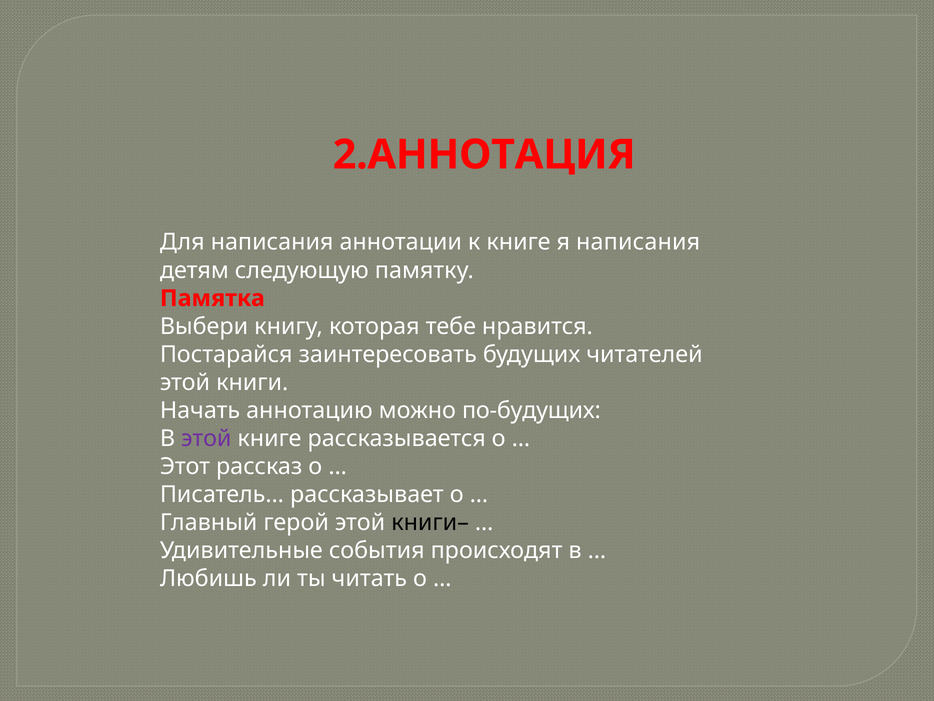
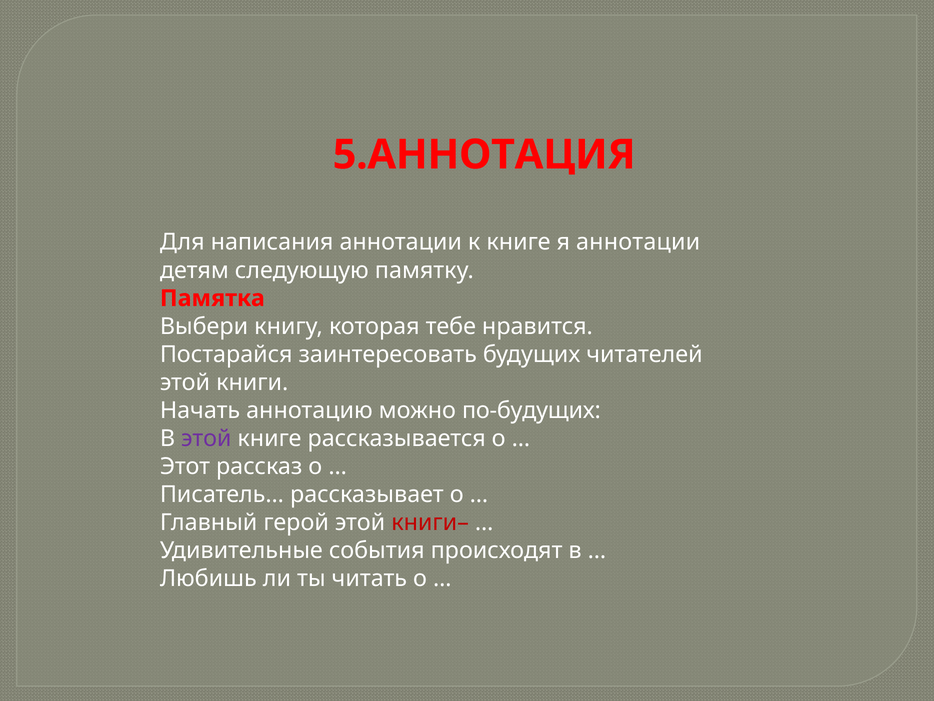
2.АННОТАЦИЯ: 2.АННОТАЦИЯ -> 5.АННОТАЦИЯ
я написания: написания -> аннотации
книги– colour: black -> red
